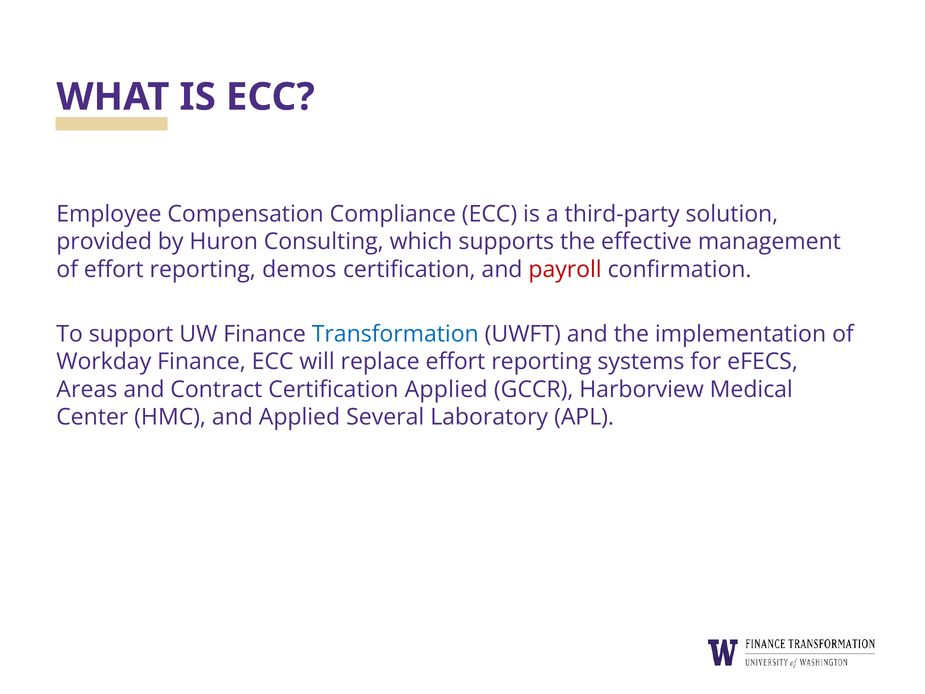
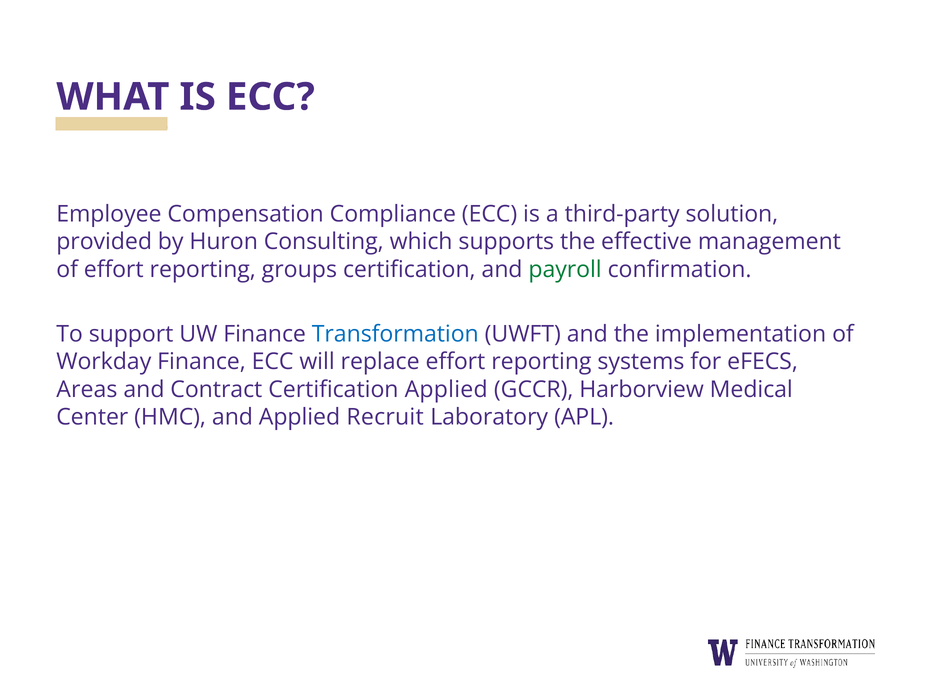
demos: demos -> groups
payroll colour: red -> green
Several: Several -> Recruit
